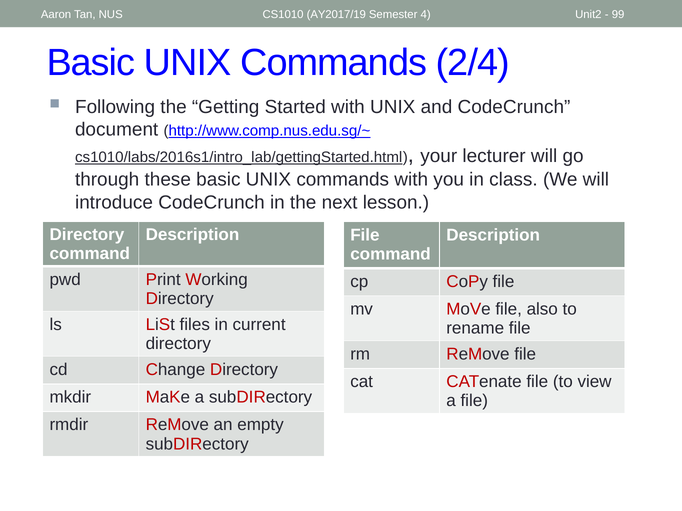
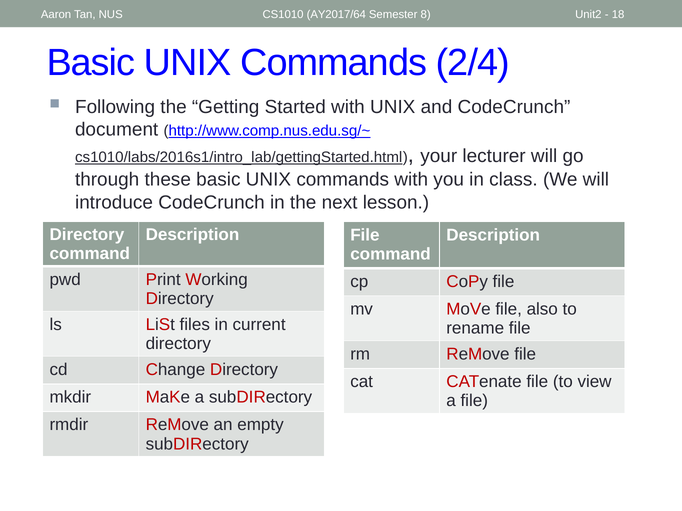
AY2017/19: AY2017/19 -> AY2017/64
4: 4 -> 8
99: 99 -> 18
